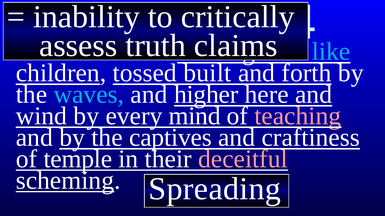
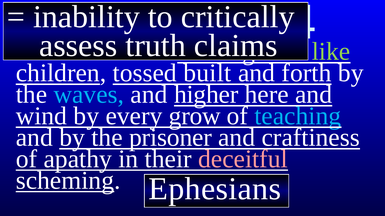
like colour: light blue -> light green
mind: mind -> grow
teaching colour: pink -> light blue
captives: captives -> prisoner
temple: temple -> apathy
scheming Spreading: Spreading -> Ephesians
